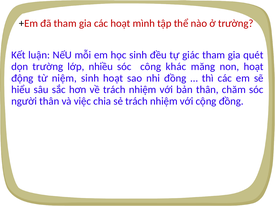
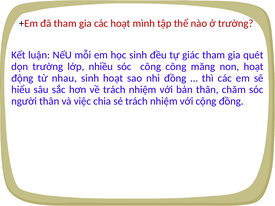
công khác: khác -> công
niệm: niệm -> nhau
